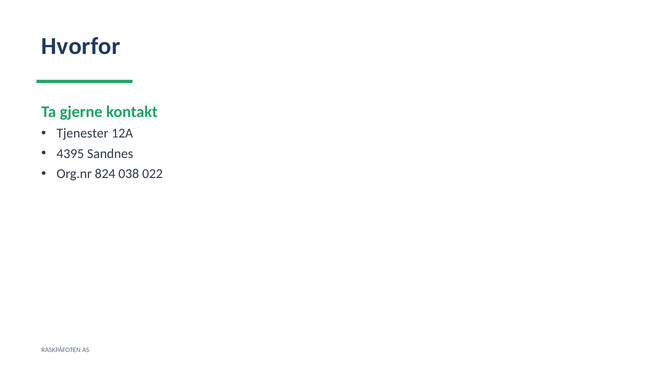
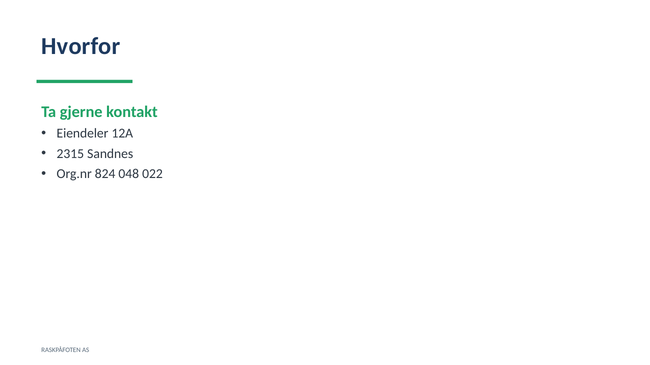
Tjenester: Tjenester -> Eiendeler
4395: 4395 -> 2315
038: 038 -> 048
